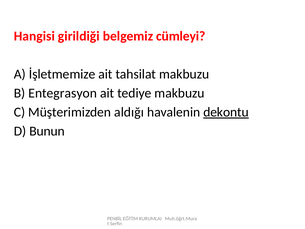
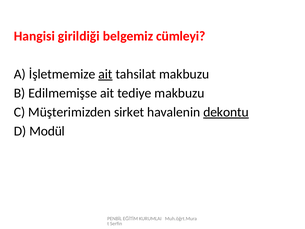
ait at (105, 74) underline: none -> present
Entegrasyon: Entegrasyon -> Edilmemişse
aldığı: aldığı -> sirket
Bunun: Bunun -> Modül
